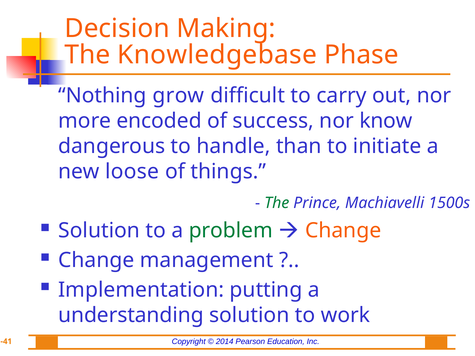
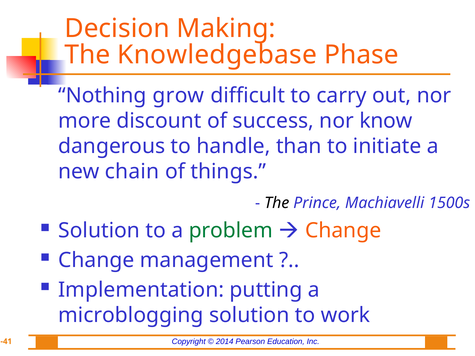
encoded: encoded -> discount
loose: loose -> chain
The at (277, 203) colour: green -> black
understanding: understanding -> microblogging
